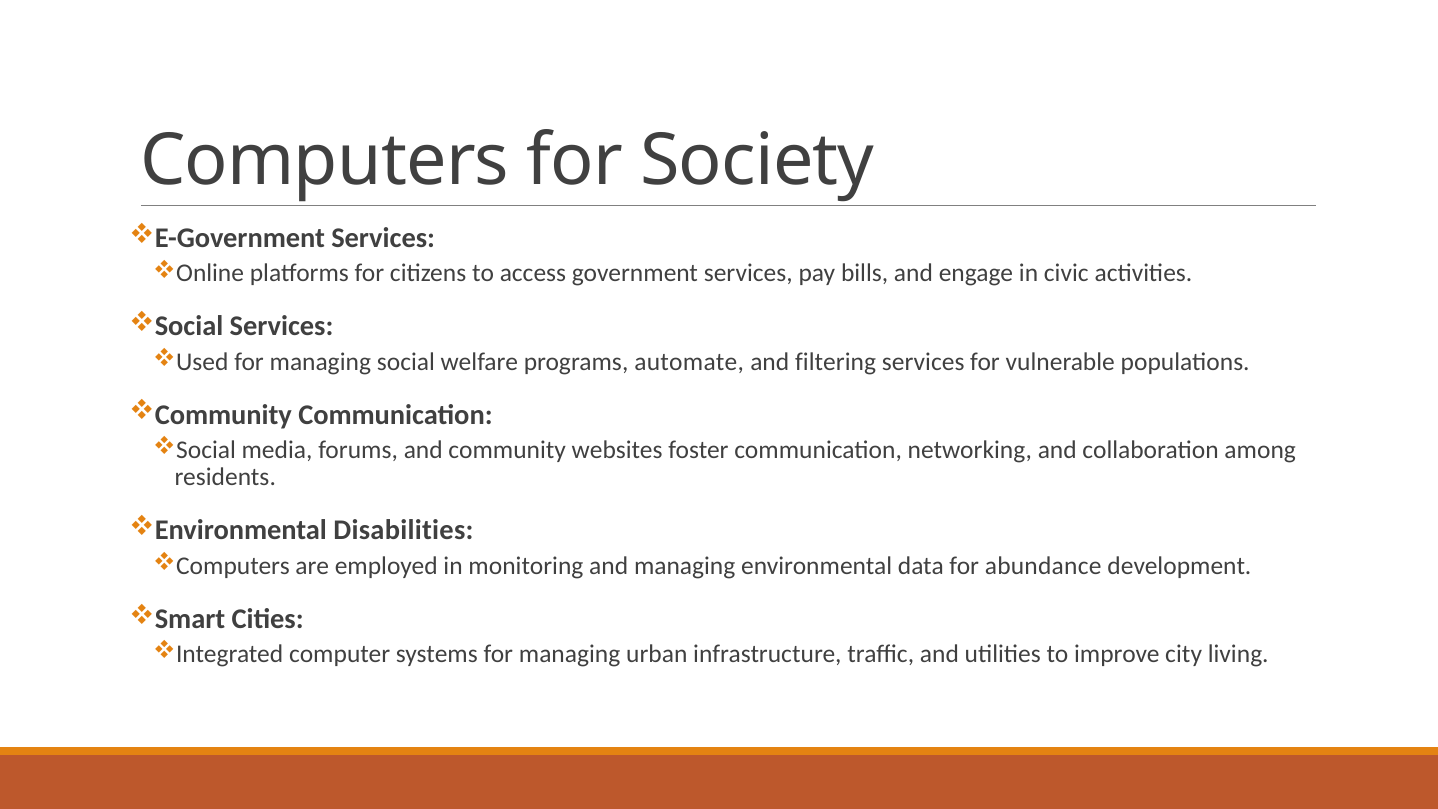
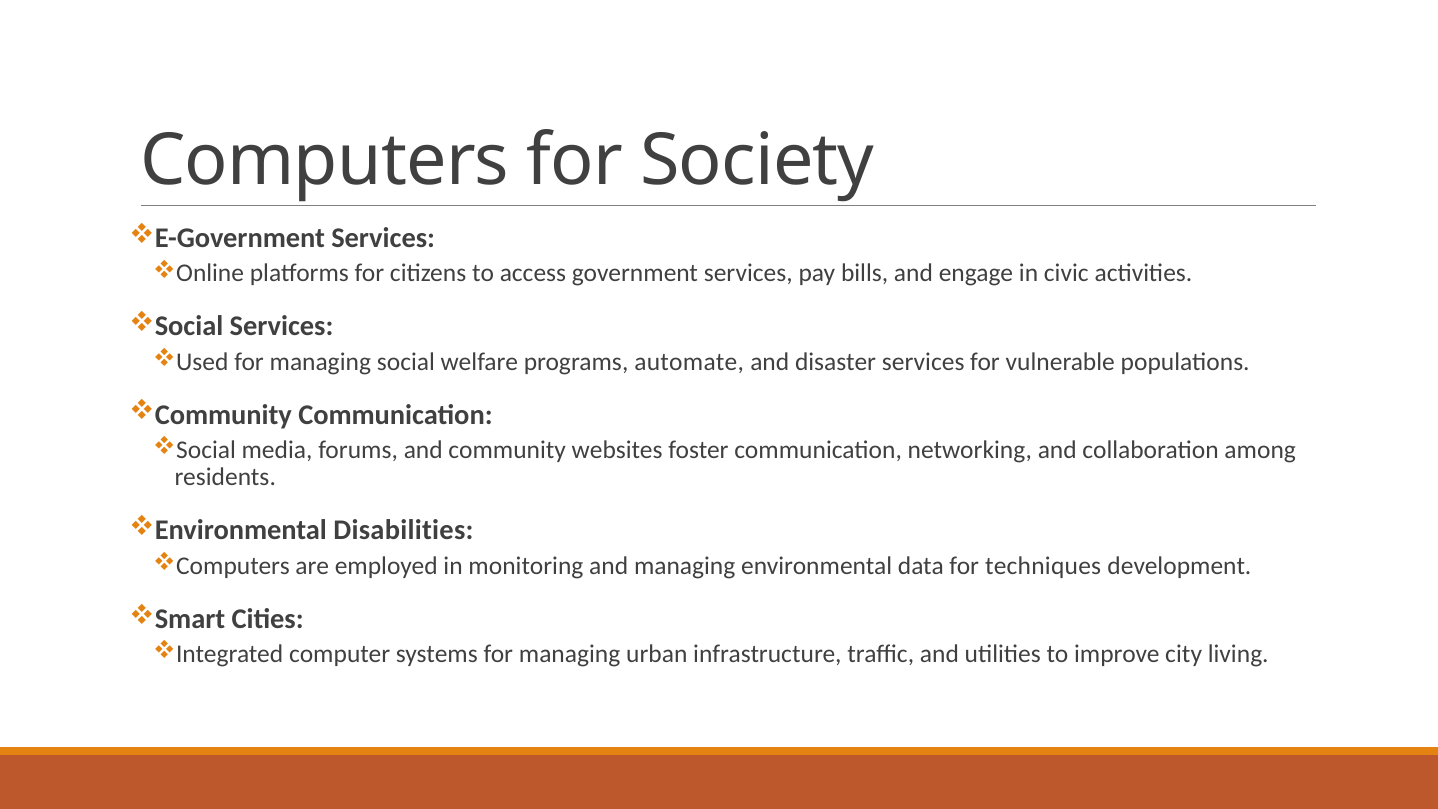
filtering: filtering -> disaster
abundance: abundance -> techniques
